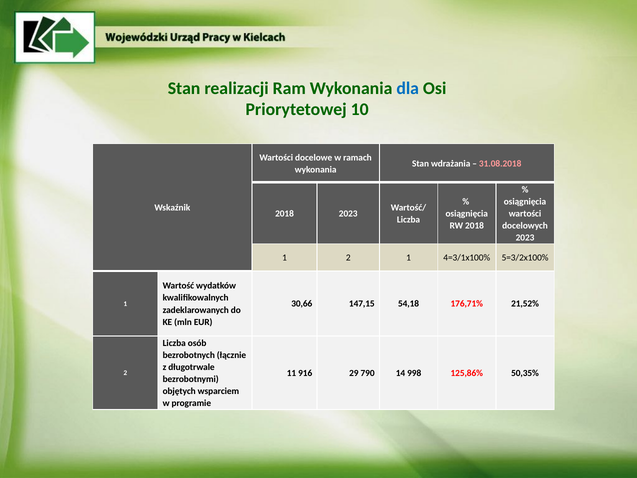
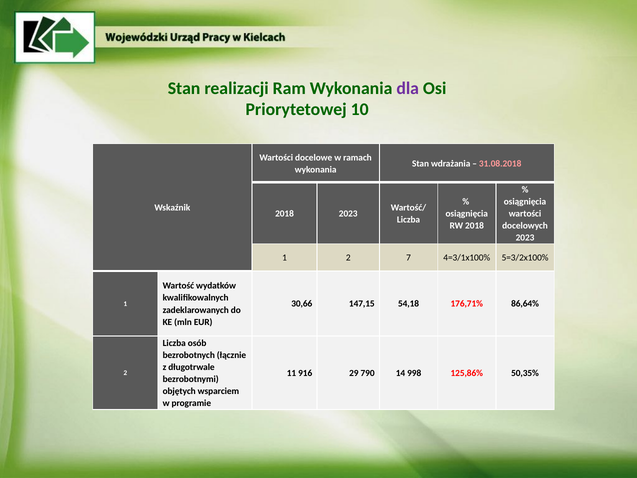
dla colour: blue -> purple
2 1: 1 -> 7
21,52%: 21,52% -> 86,64%
